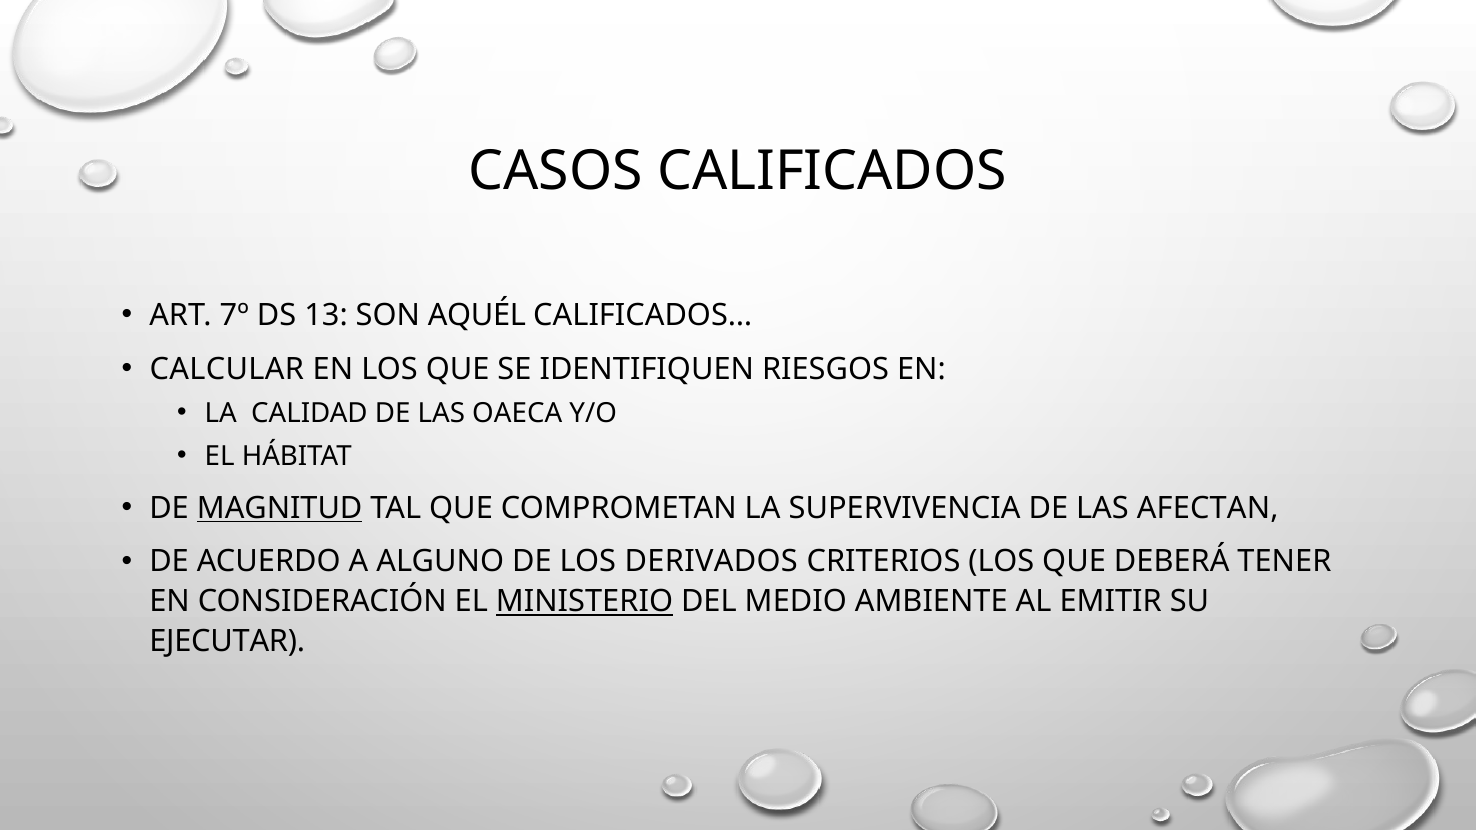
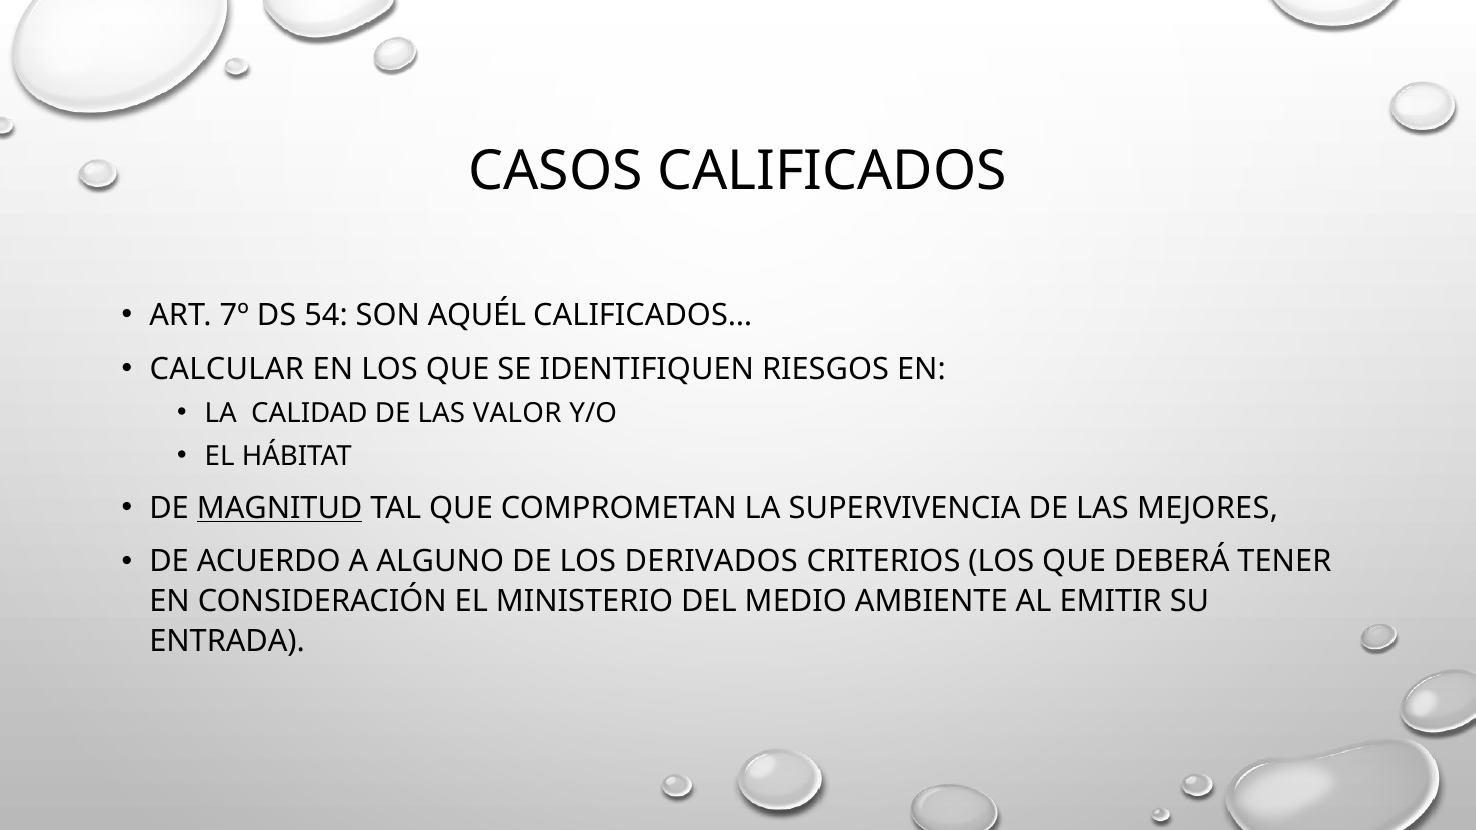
13: 13 -> 54
OAECA: OAECA -> VALOR
AFECTAN: AFECTAN -> MEJORES
MINISTERIO underline: present -> none
EJECUTAR: EJECUTAR -> ENTRADA
